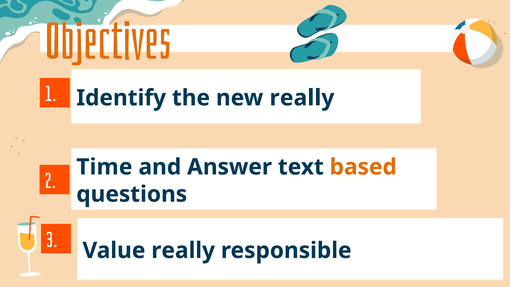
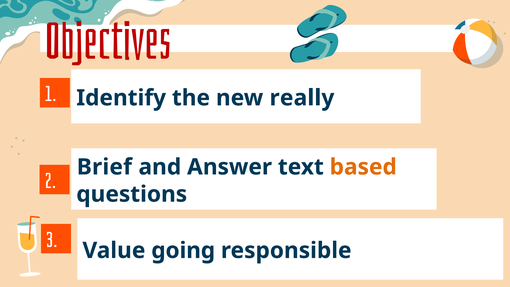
Objectives colour: orange -> red
Time: Time -> Brief
Value really: really -> going
